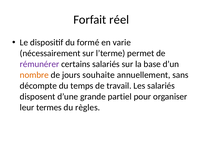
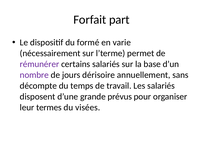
réel: réel -> part
nombre colour: orange -> purple
souhaite: souhaite -> dérisoire
partiel: partiel -> prévus
règles: règles -> visées
